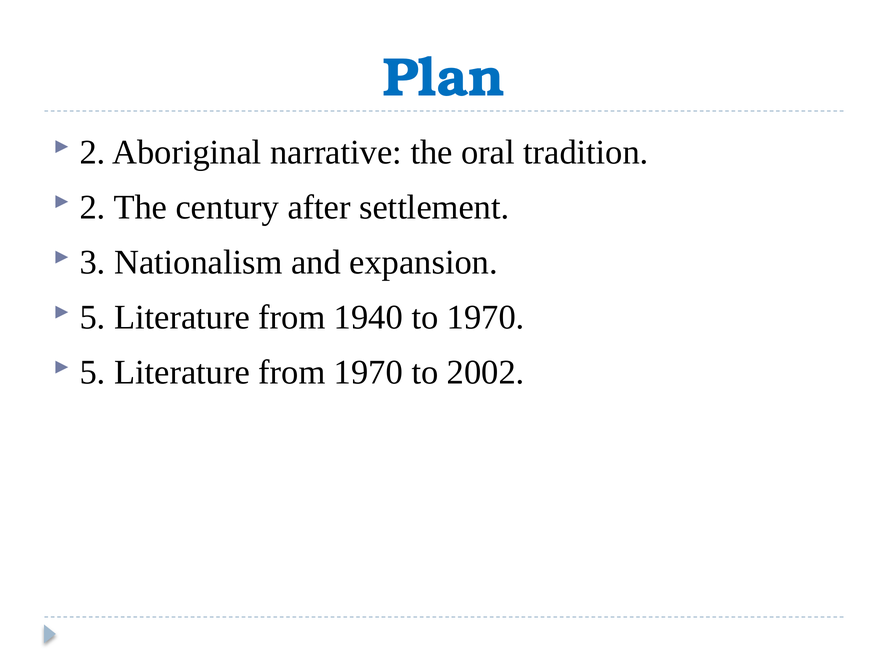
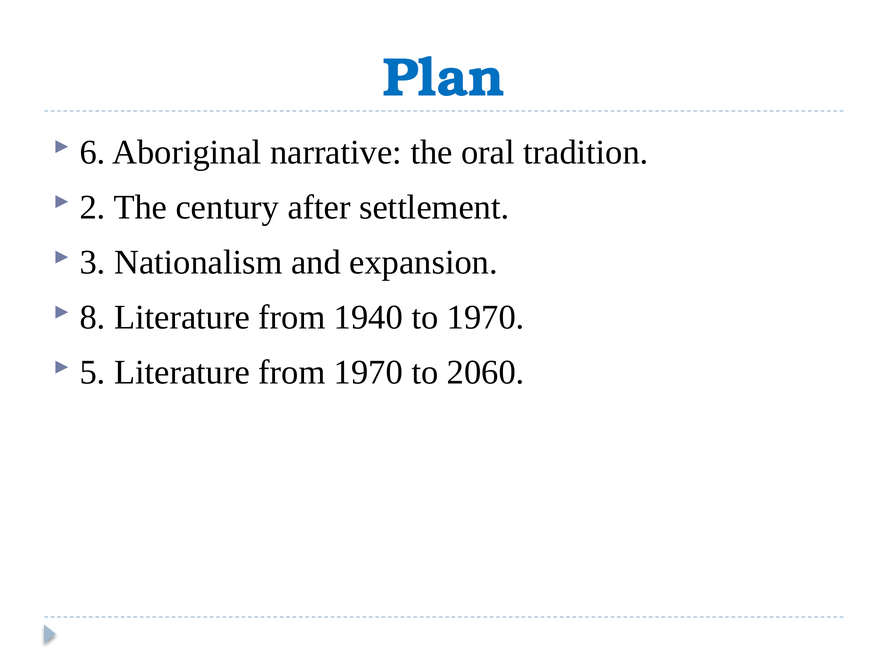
2 at (93, 152): 2 -> 6
5 at (93, 317): 5 -> 8
2002: 2002 -> 2060
